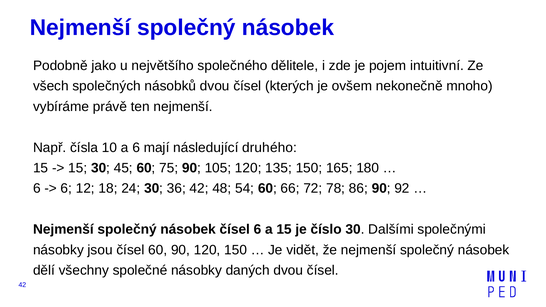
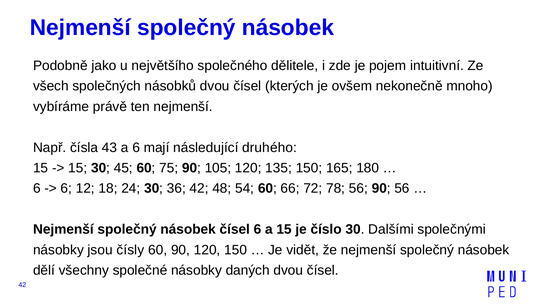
10: 10 -> 43
78 86: 86 -> 56
90 92: 92 -> 56
jsou čísel: čísel -> čísly
